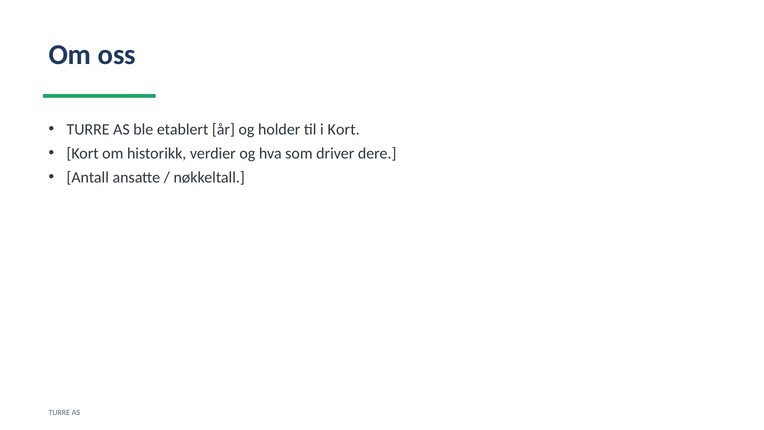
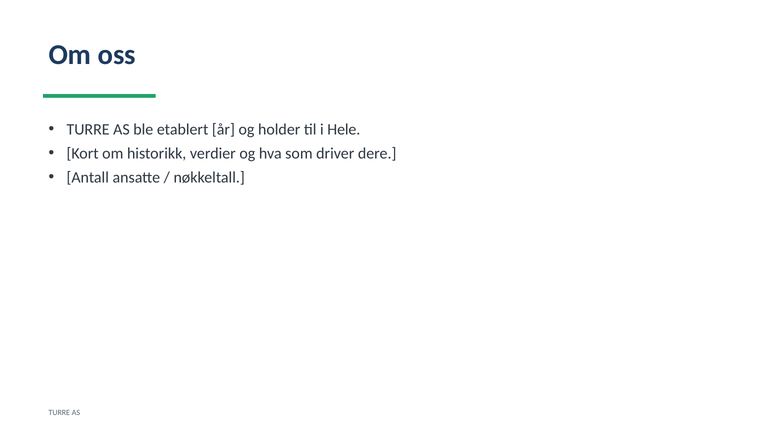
i Kort: Kort -> Hele
